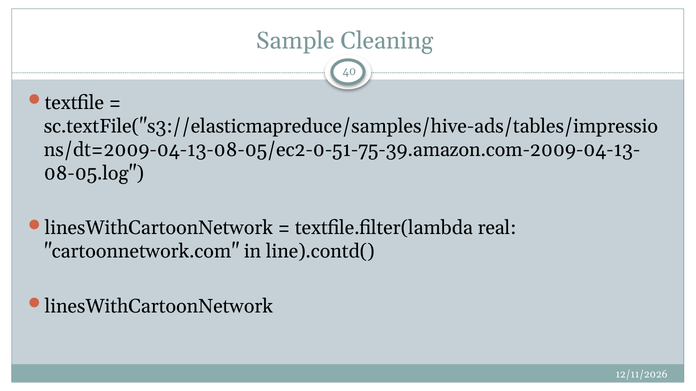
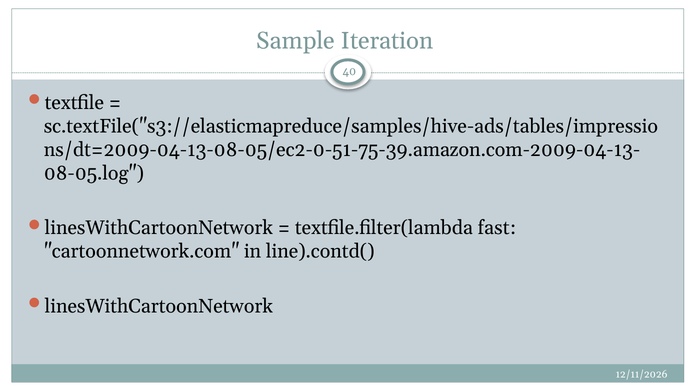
Cleaning: Cleaning -> Iteration
real: real -> fast
